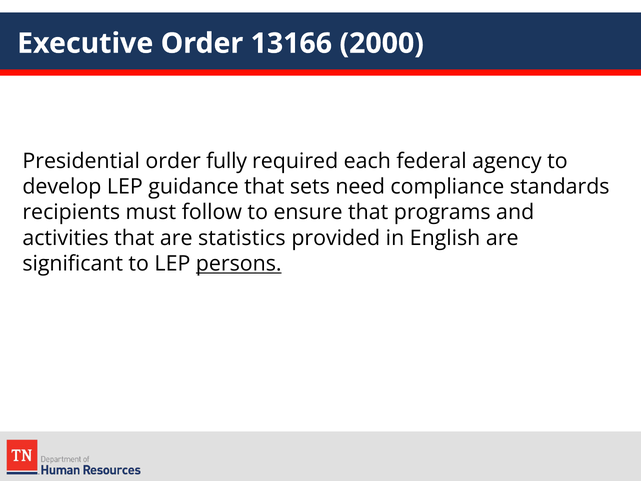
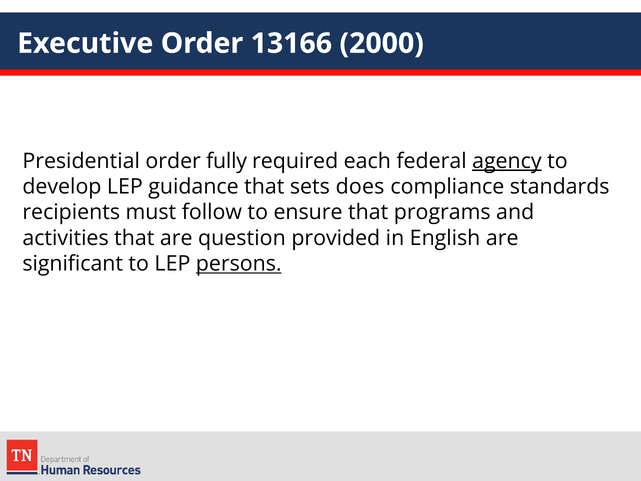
agency underline: none -> present
need: need -> does
statistics: statistics -> question
